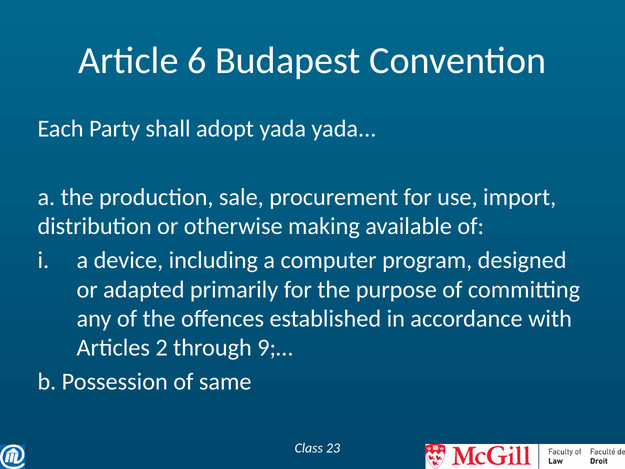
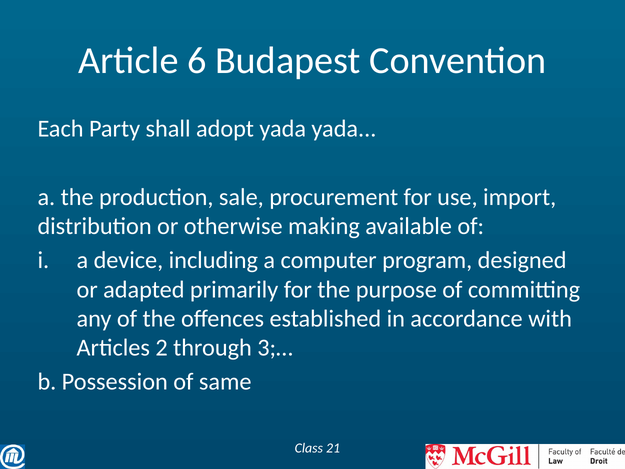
9;…: 9;… -> 3;…
23: 23 -> 21
